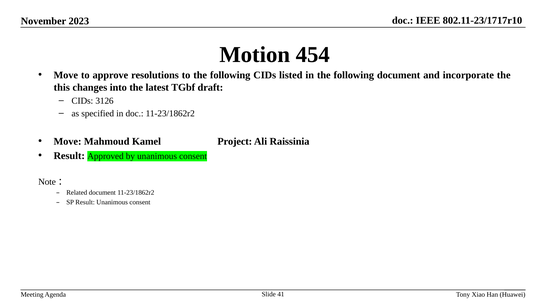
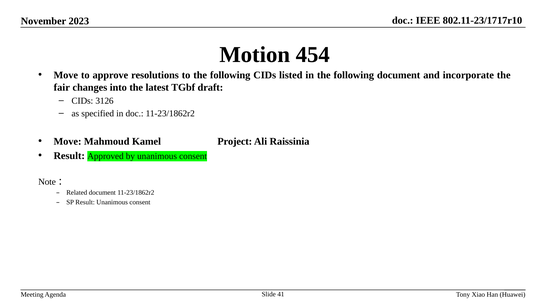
this: this -> fair
